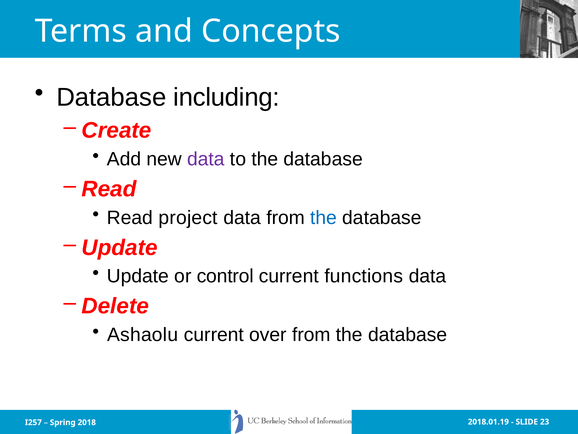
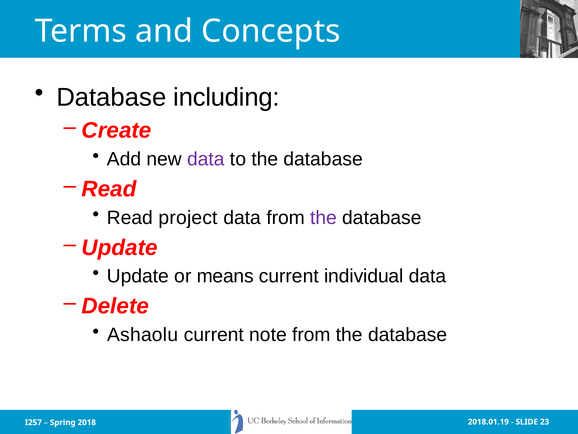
the at (324, 218) colour: blue -> purple
control: control -> means
functions: functions -> individual
over: over -> note
